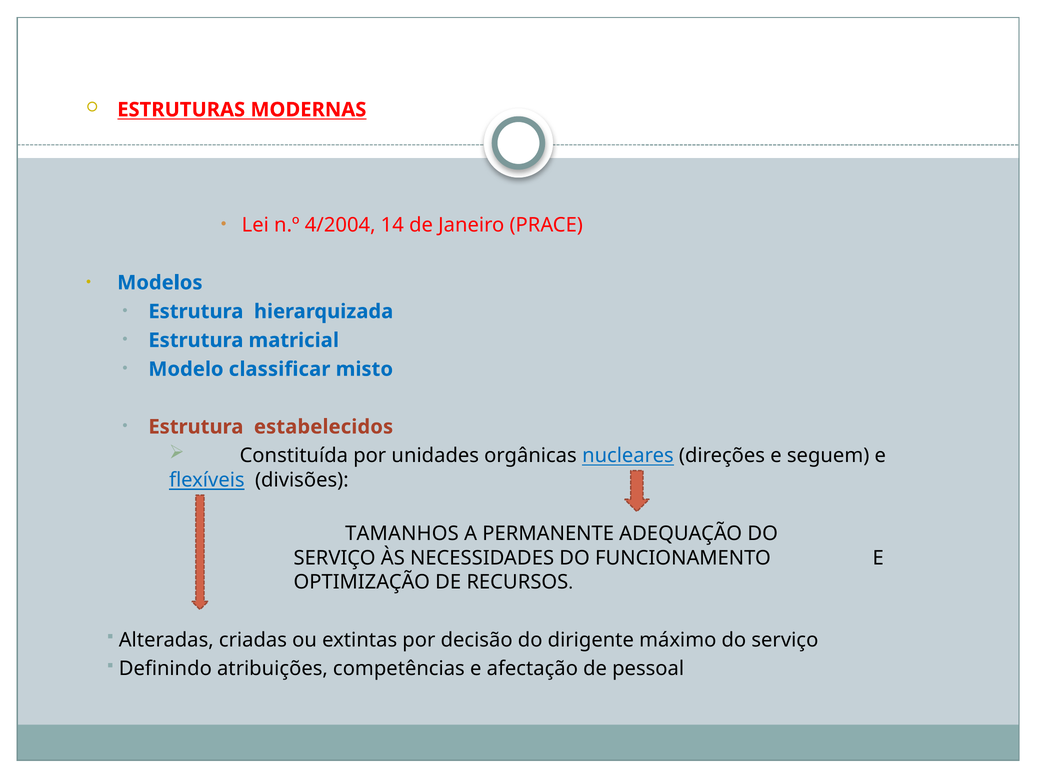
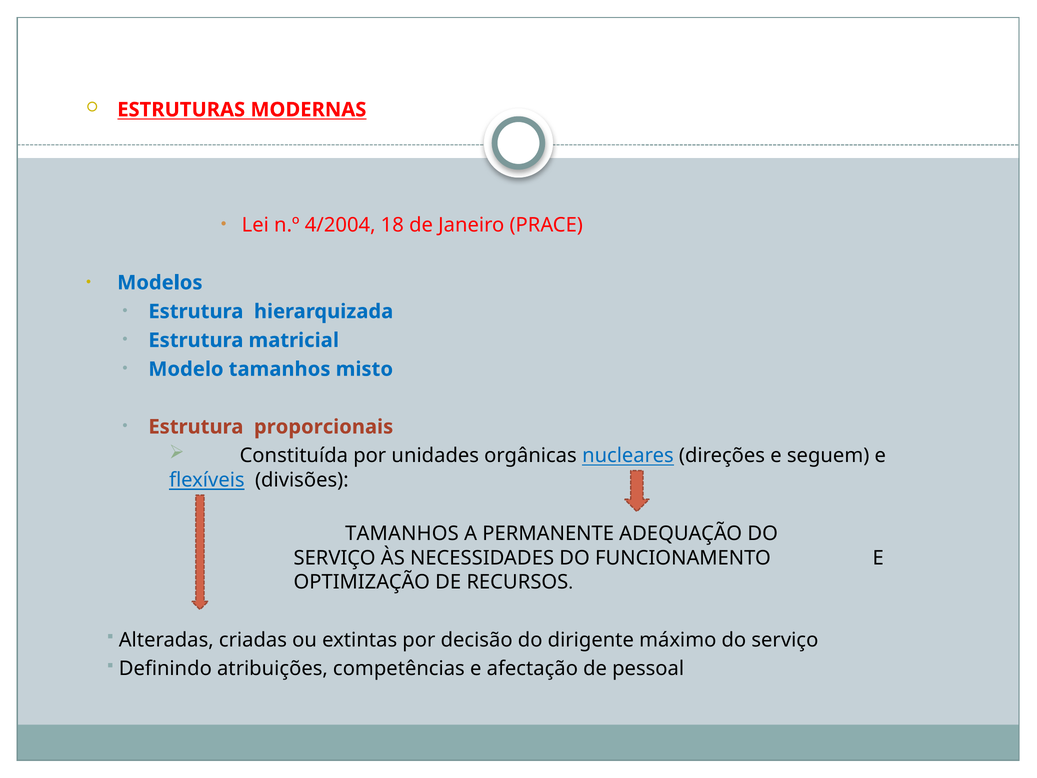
14: 14 -> 18
Modelo classificar: classificar -> tamanhos
estabelecidos: estabelecidos -> proporcionais
